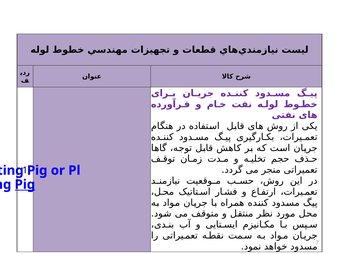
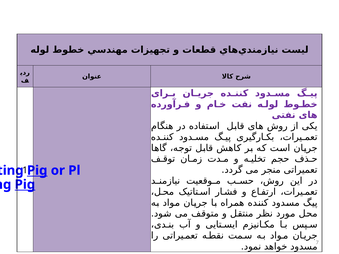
Pig at (37, 171) underline: none -> present
